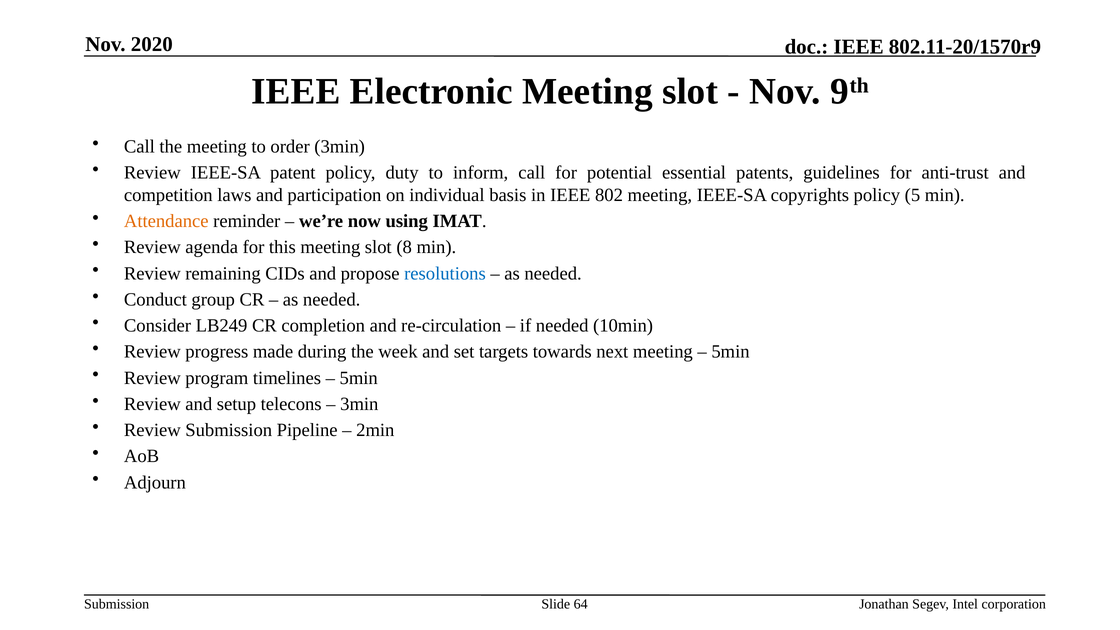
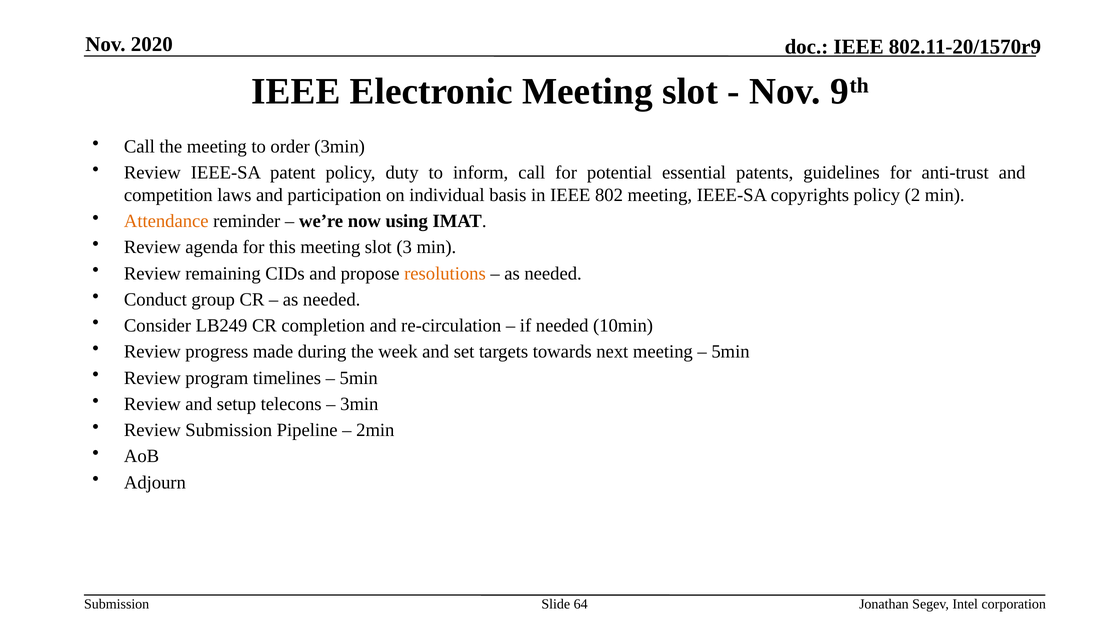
5: 5 -> 2
8: 8 -> 3
resolutions colour: blue -> orange
